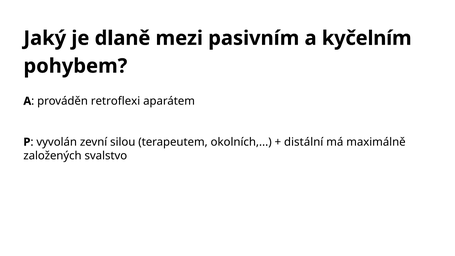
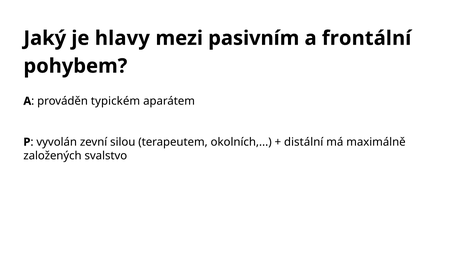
dlaně: dlaně -> hlavy
kyčelním: kyčelním -> frontální
retroflexi: retroflexi -> typickém
